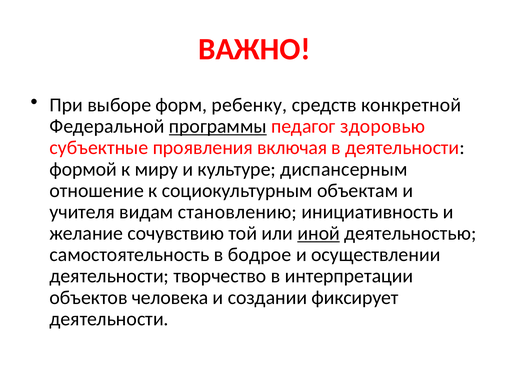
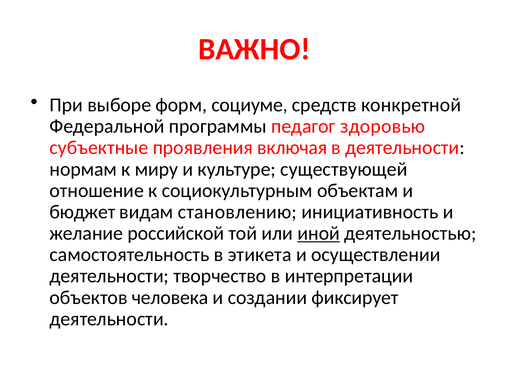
ребенку: ребенку -> социуме
программы underline: present -> none
формой: формой -> нормам
диспансерным: диспансерным -> существующей
учителя: учителя -> бюджет
сочувствию: сочувствию -> российской
бодрое: бодрое -> этикета
